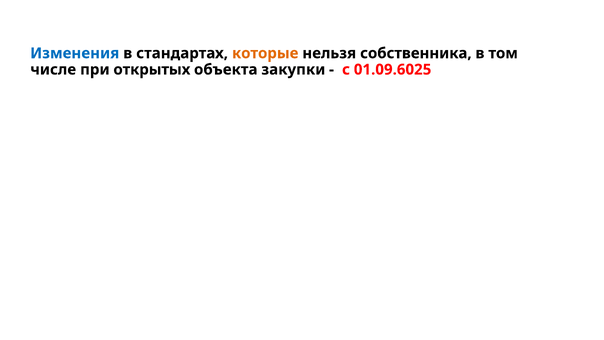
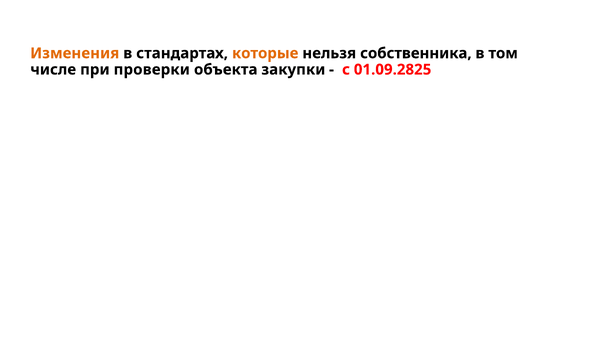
Изменения colour: blue -> orange
открытых: открытых -> проверки
01.09.6025: 01.09.6025 -> 01.09.2825
